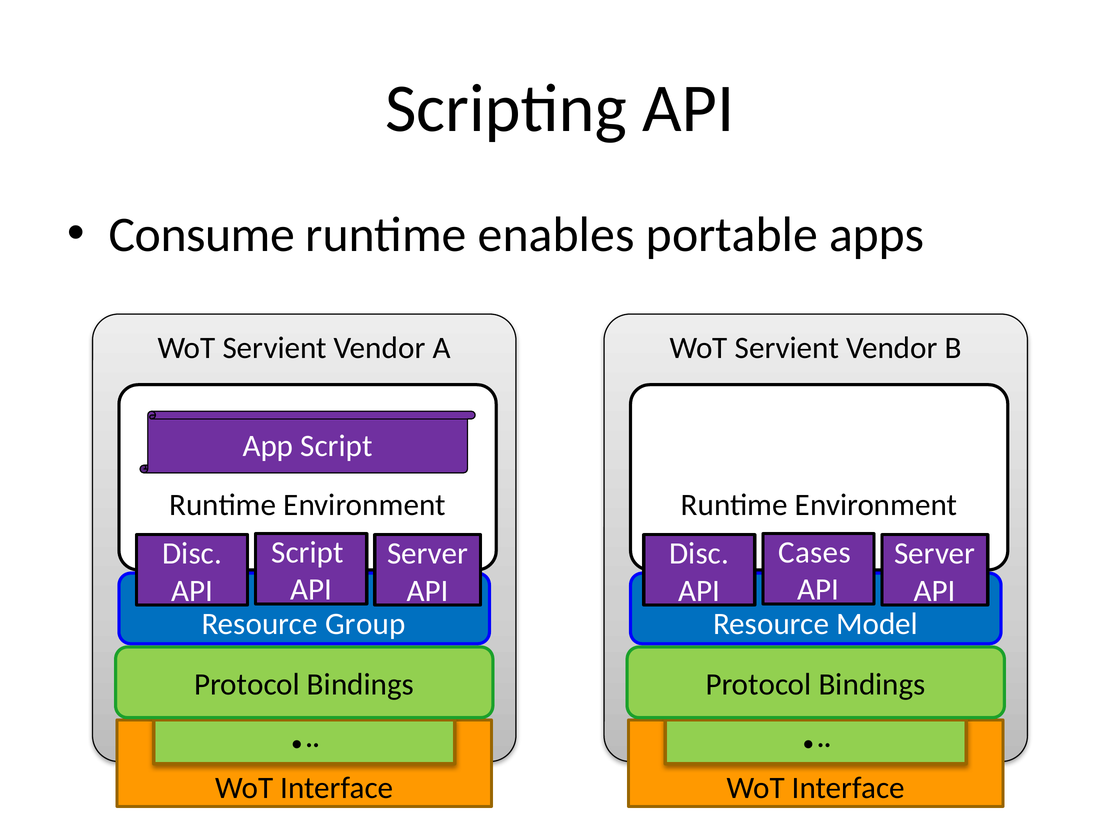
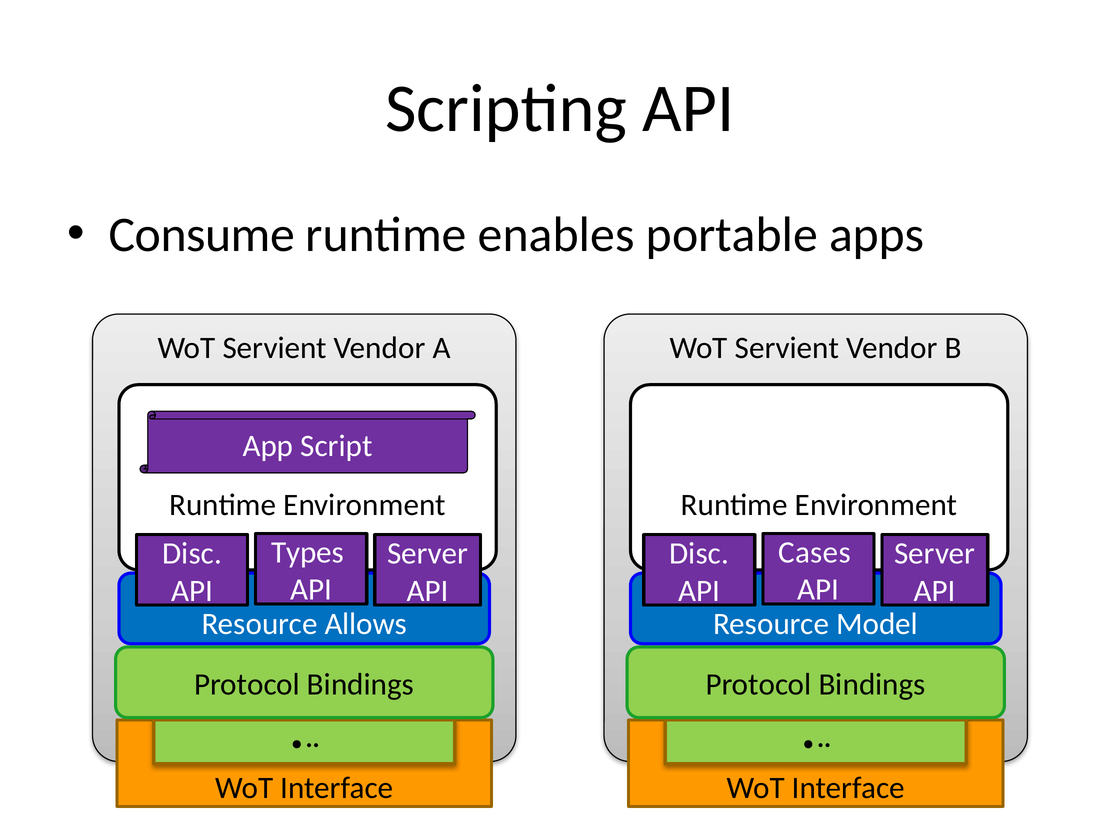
Script at (307, 552): Script -> Types
Group: Group -> Allows
